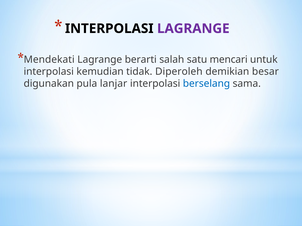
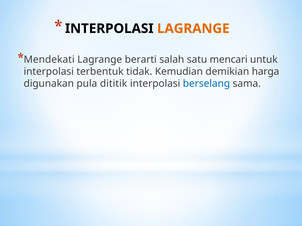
LAGRANGE at (193, 29) colour: purple -> orange
kemudian: kemudian -> terbentuk
Diperoleh: Diperoleh -> Kemudian
besar: besar -> harga
lanjar: lanjar -> dititik
